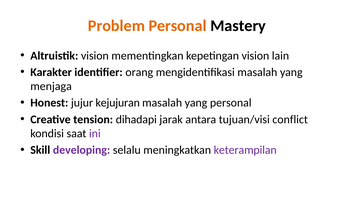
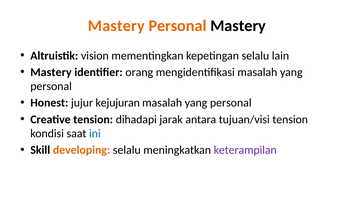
Problem at (116, 26): Problem -> Mastery
kepetingan vision: vision -> selalu
Karakter at (51, 72): Karakter -> Mastery
menjaga at (51, 86): menjaga -> personal
tujuan/visi conflict: conflict -> tension
ini colour: purple -> blue
developing colour: purple -> orange
